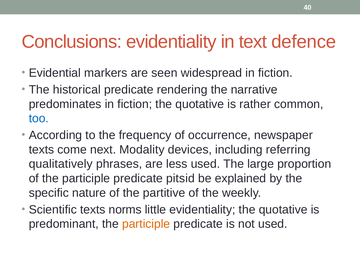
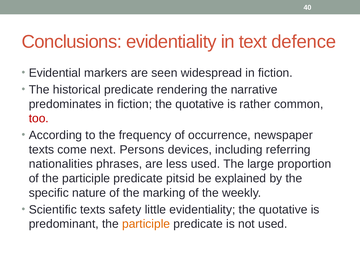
too colour: blue -> red
Modality: Modality -> Persons
qualitatively: qualitatively -> nationalities
partitive: partitive -> marking
norms: norms -> safety
